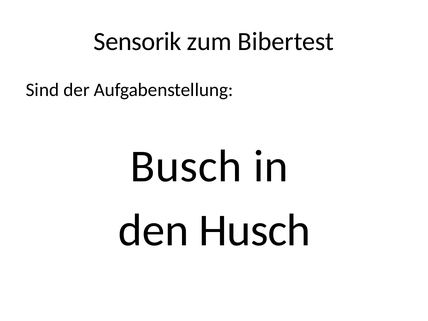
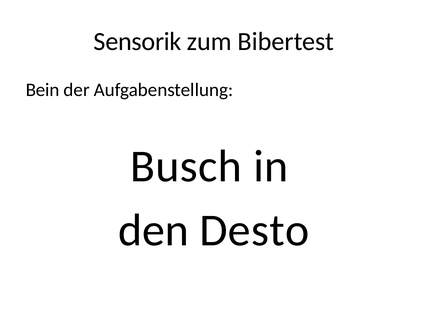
Sind: Sind -> Bein
Husch: Husch -> Desto
